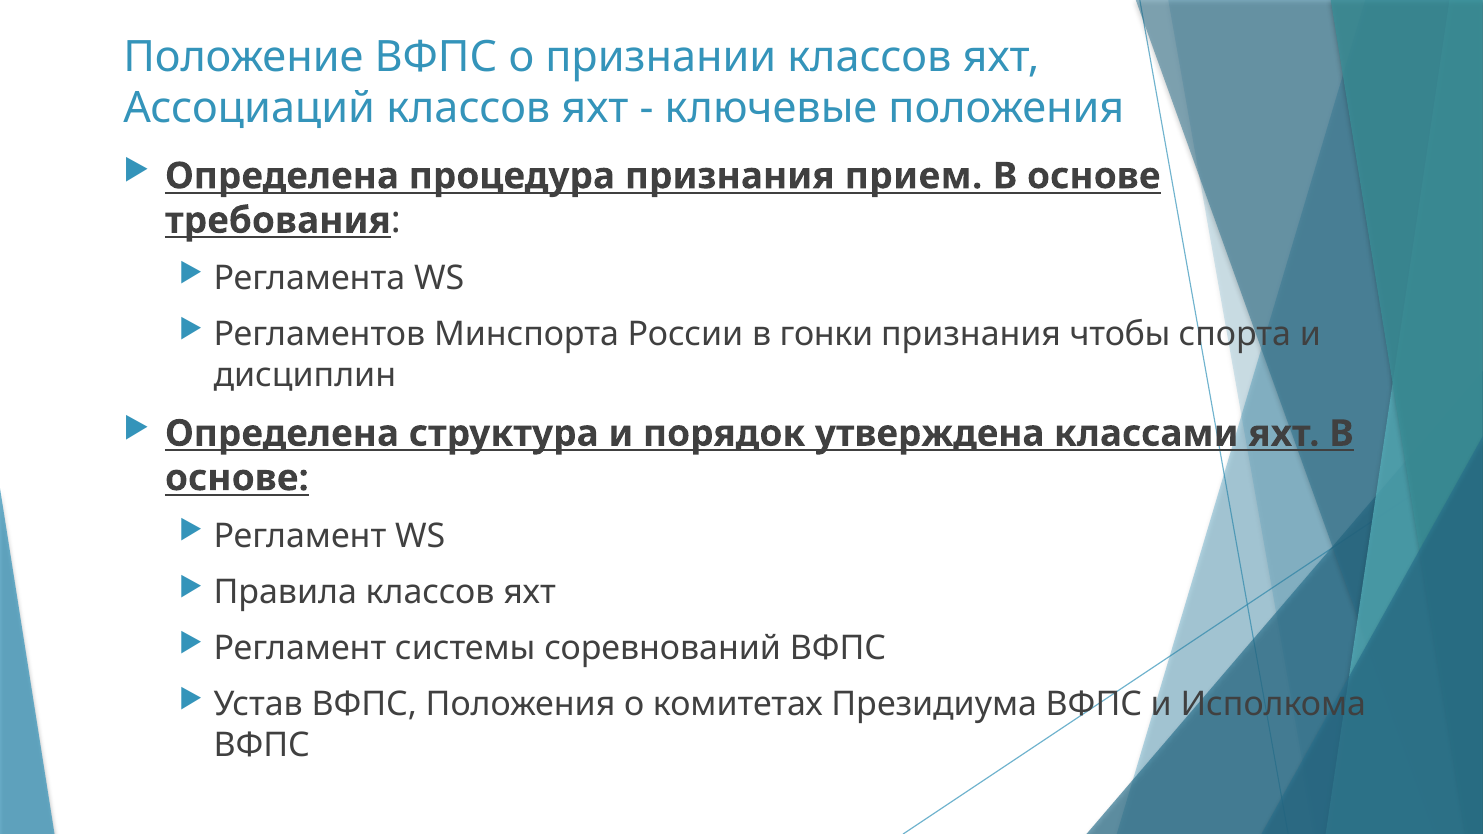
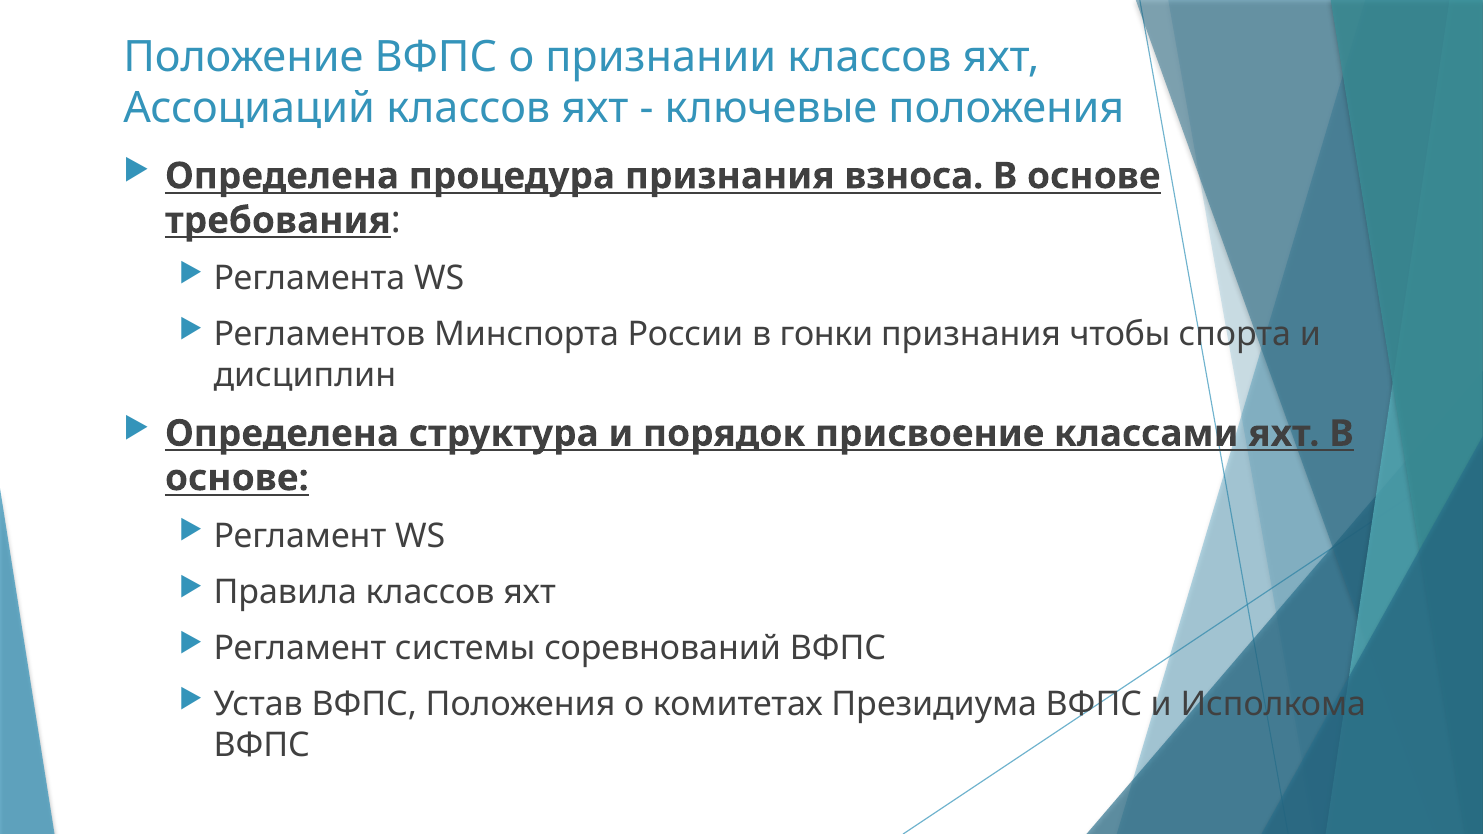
прием: прием -> взноса
утверждена: утверждена -> присвоение
